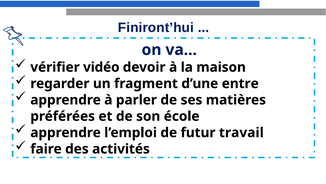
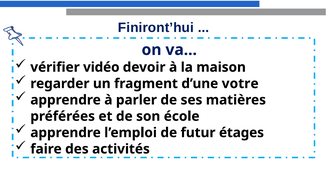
entre: entre -> votre
travail: travail -> étages
